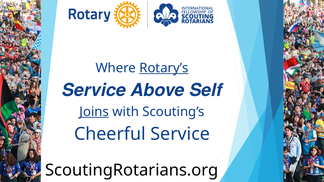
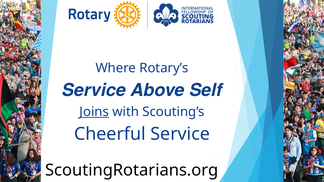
Rotary’s underline: present -> none
